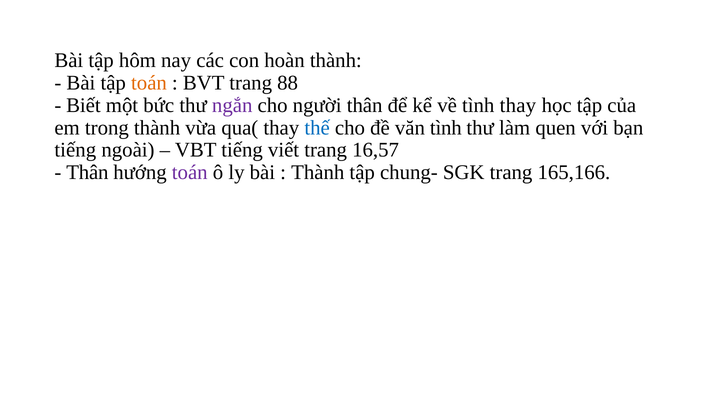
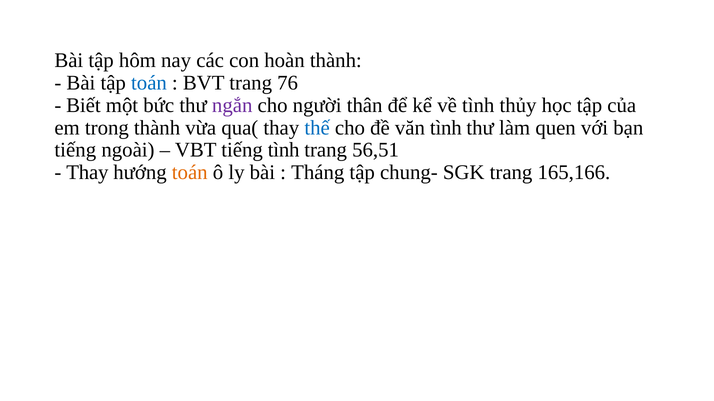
toán at (149, 83) colour: orange -> blue
88: 88 -> 76
tình thay: thay -> thủy
tiếng viết: viết -> tình
16,57: 16,57 -> 56,51
Thân at (87, 173): Thân -> Thay
toán at (190, 173) colour: purple -> orange
Thành at (318, 173): Thành -> Tháng
